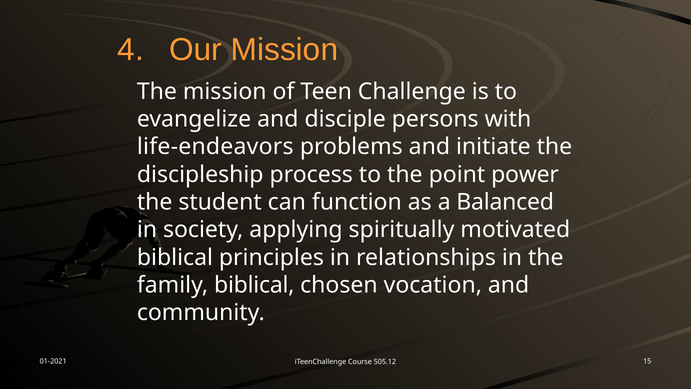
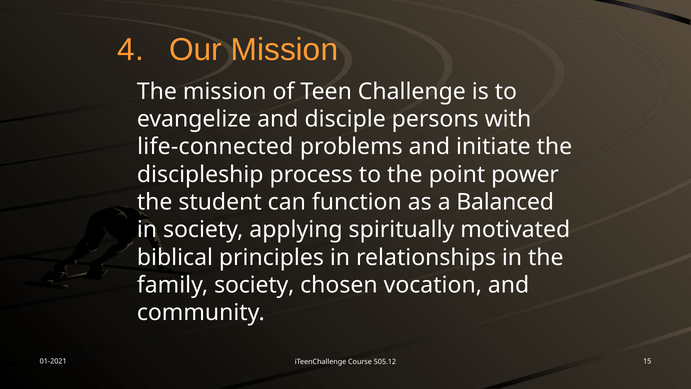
life-endeavors: life-endeavors -> life-connected
family biblical: biblical -> society
